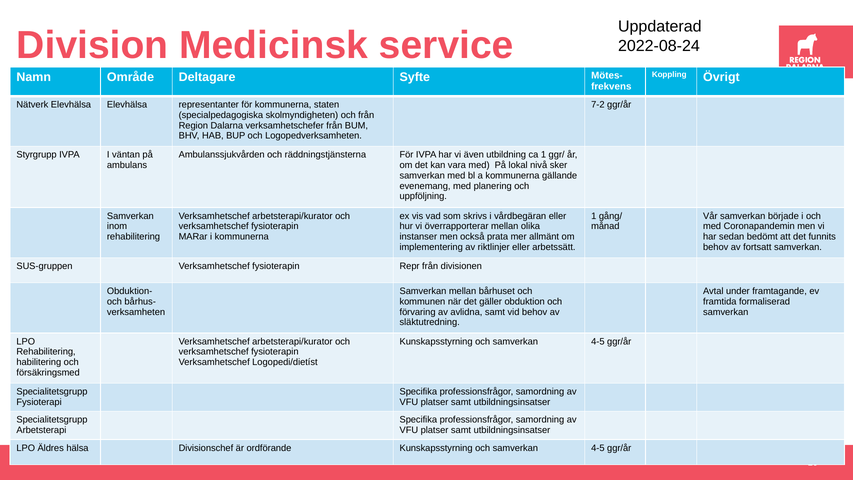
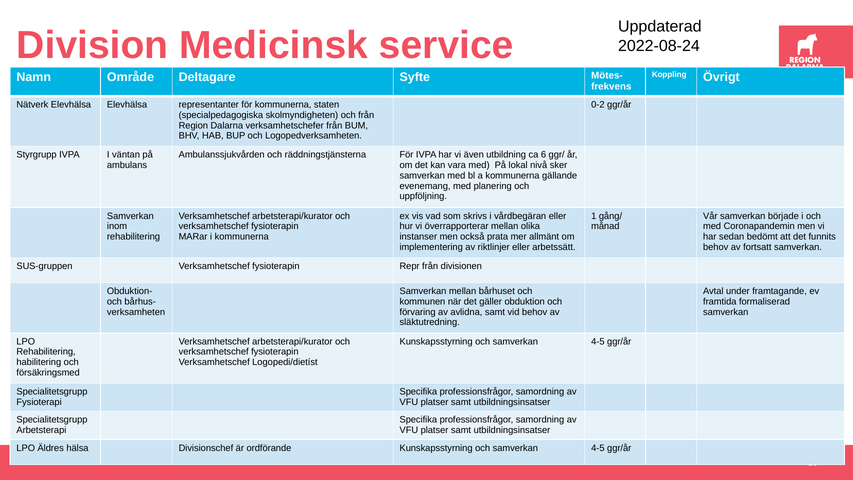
7-2: 7-2 -> 0-2
ca 1: 1 -> 6
